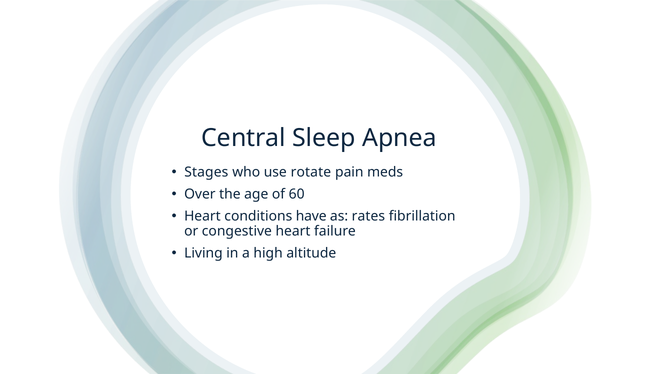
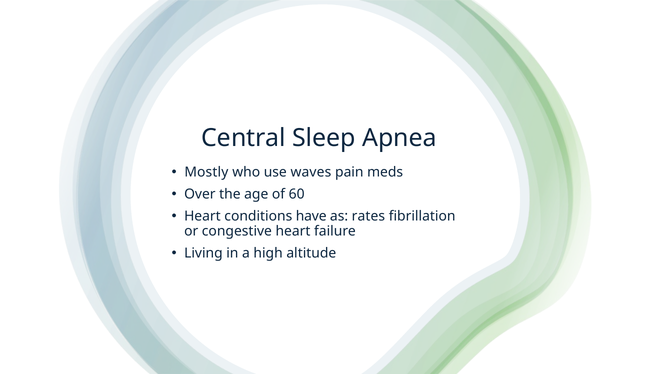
Stages: Stages -> Mostly
rotate: rotate -> waves
